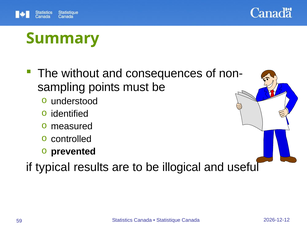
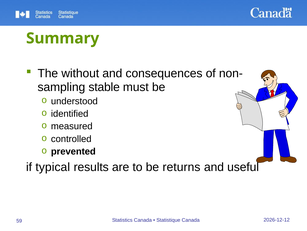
points: points -> stable
illogical: illogical -> returns
